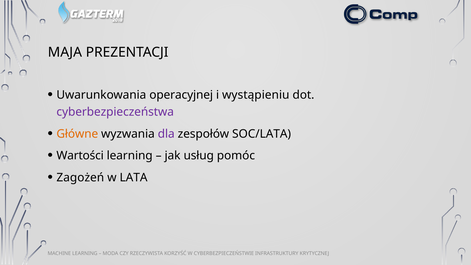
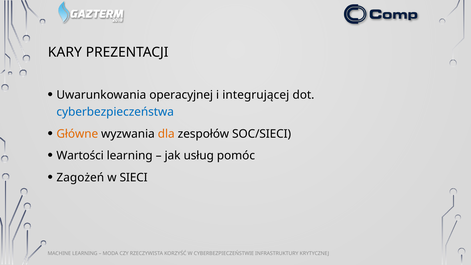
MAJA: MAJA -> KARY
wystąpieniu: wystąpieniu -> integrującej
cyberbezpieczeństwa colour: purple -> blue
dla colour: purple -> orange
SOC/LATA: SOC/LATA -> SOC/SIECI
LATA: LATA -> SIECI
